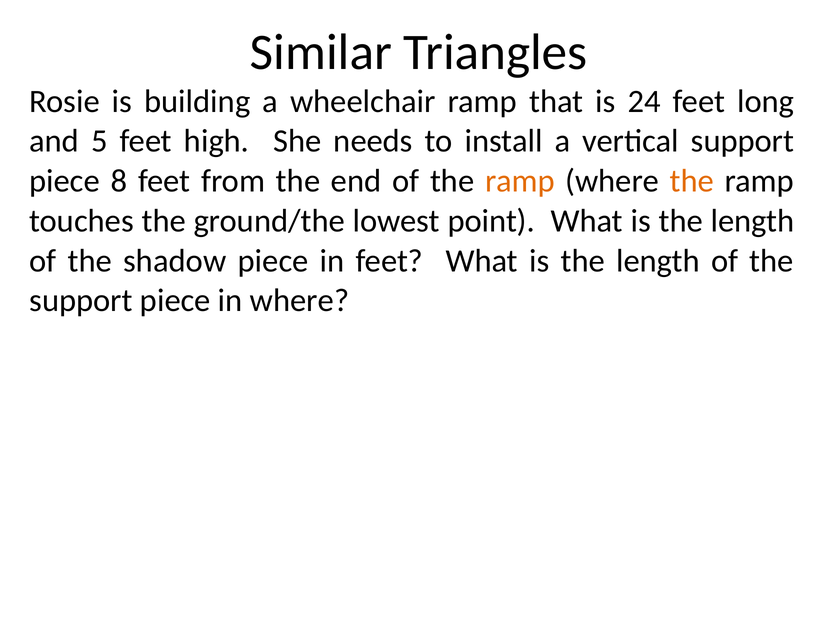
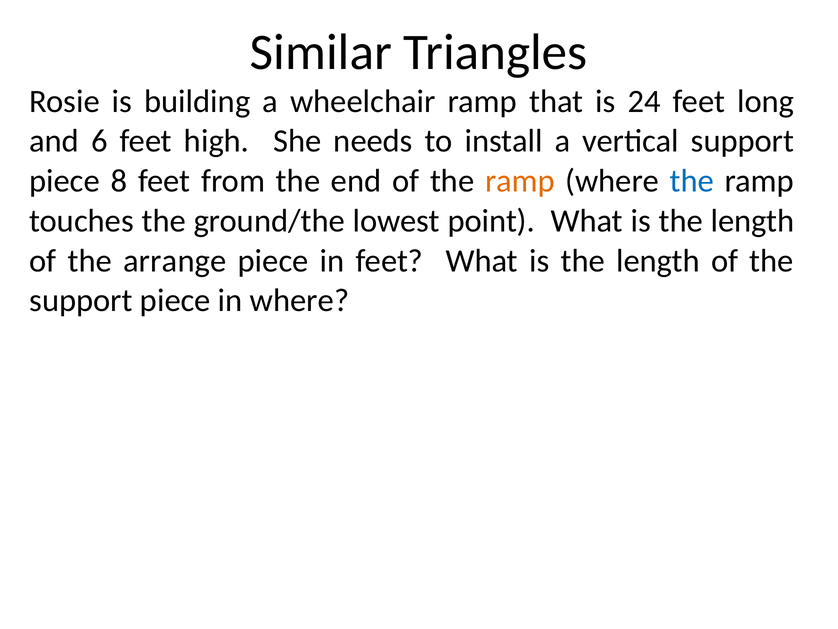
5: 5 -> 6
the at (692, 181) colour: orange -> blue
shadow: shadow -> arrange
